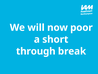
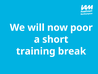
through: through -> training
